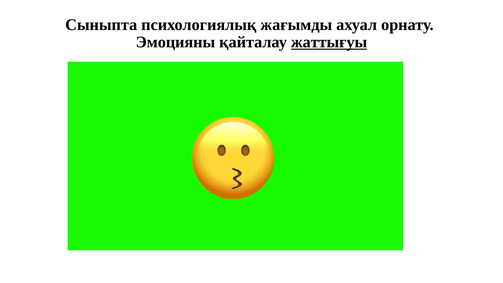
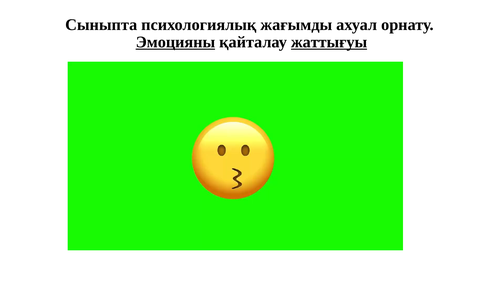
Эмоцияны underline: none -> present
